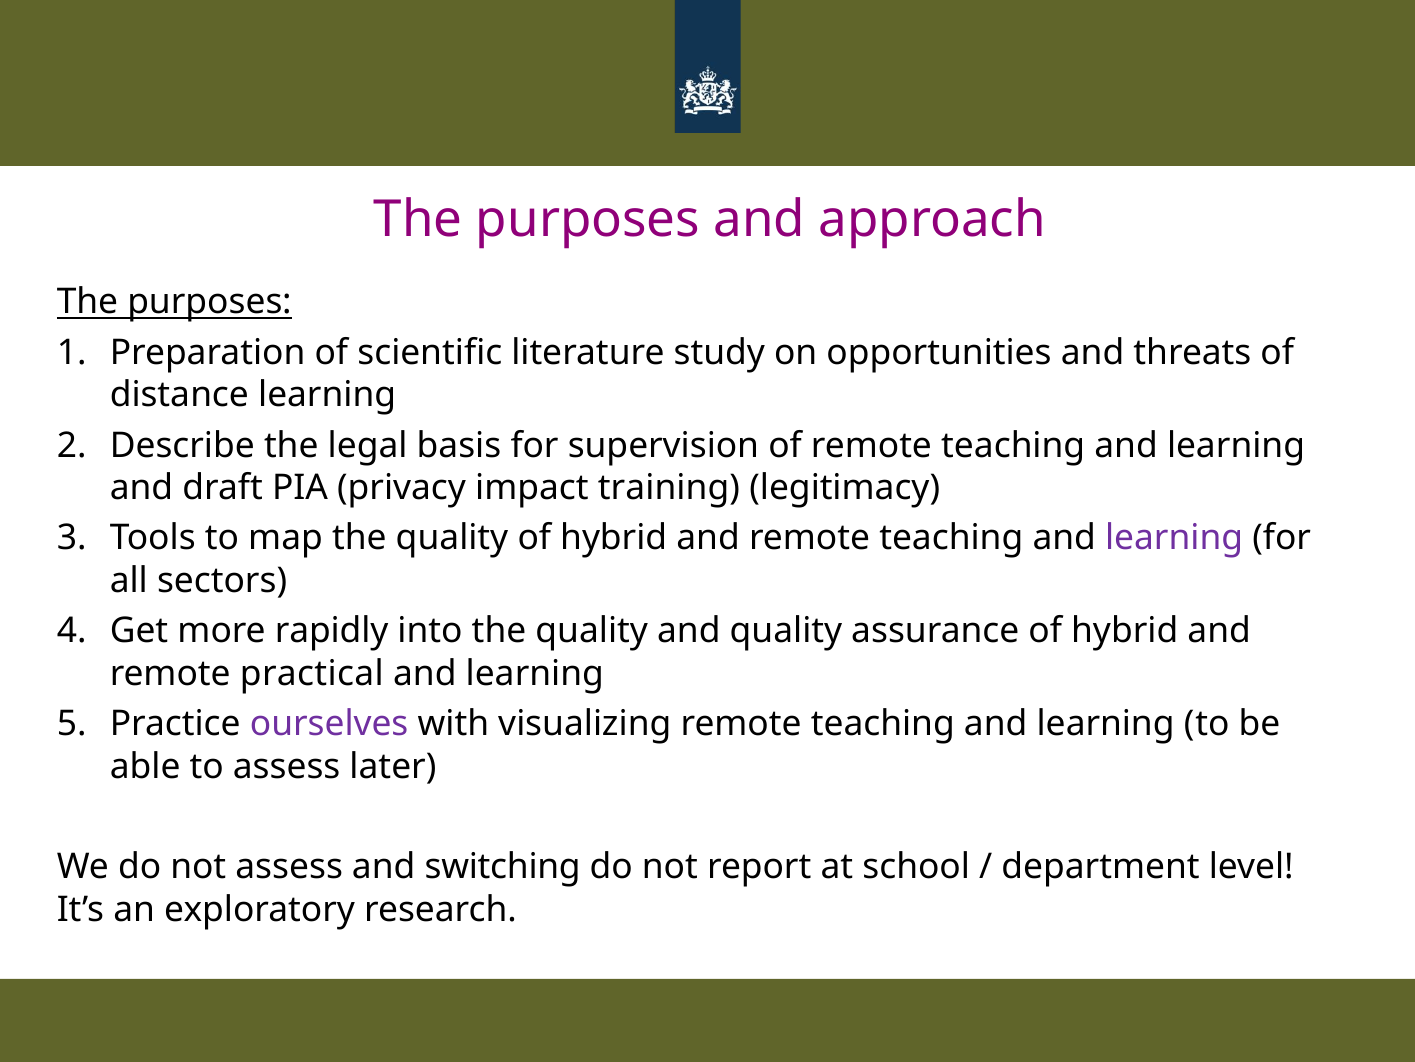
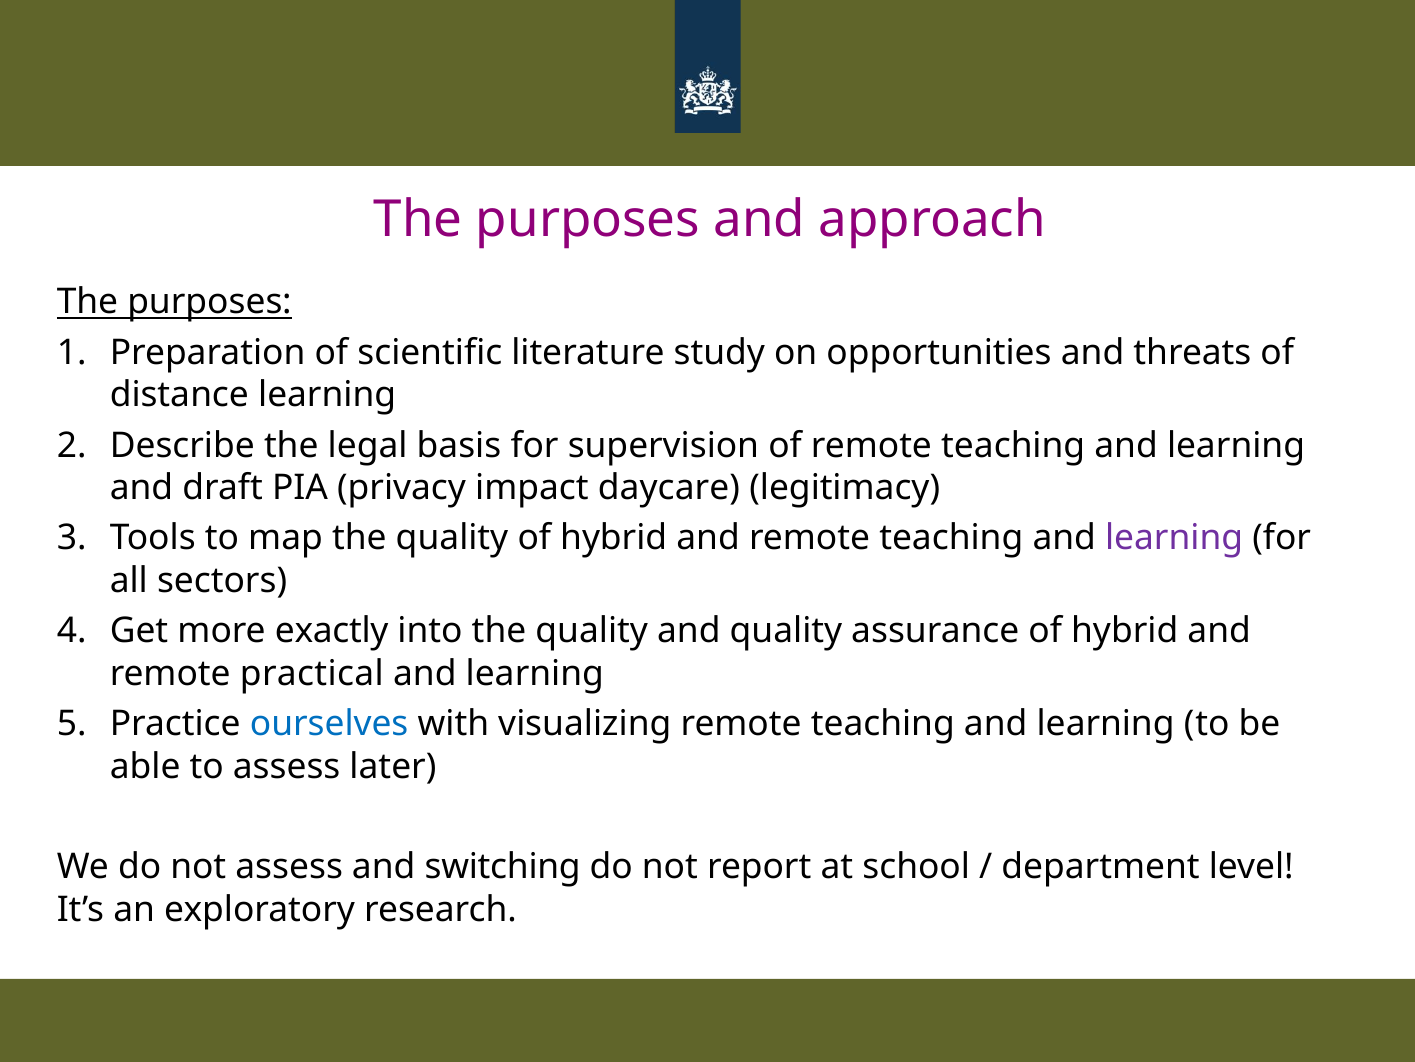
training: training -> daycare
rapidly: rapidly -> exactly
ourselves colour: purple -> blue
